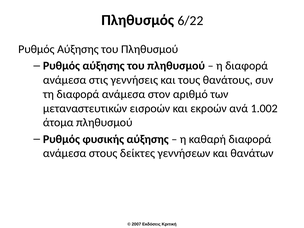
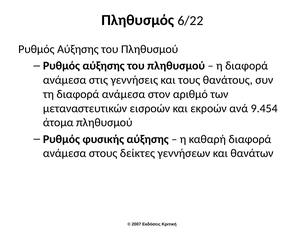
1.002: 1.002 -> 9.454
